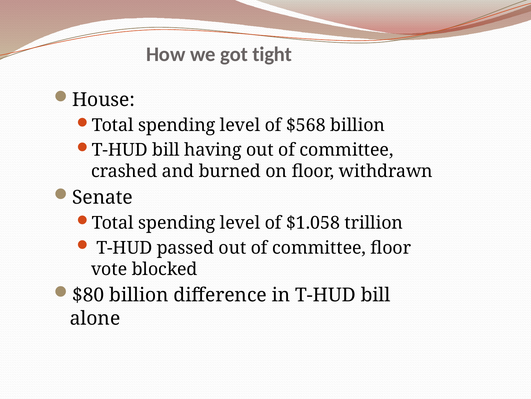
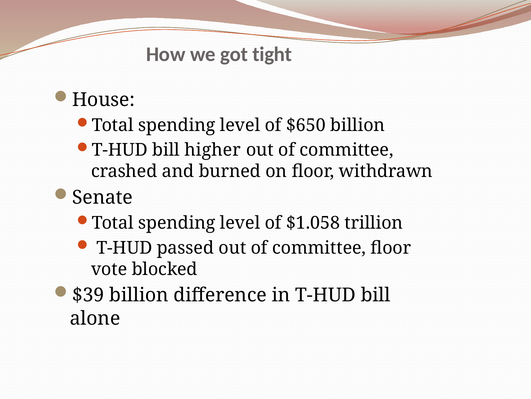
$568: $568 -> $650
having: having -> higher
$80: $80 -> $39
